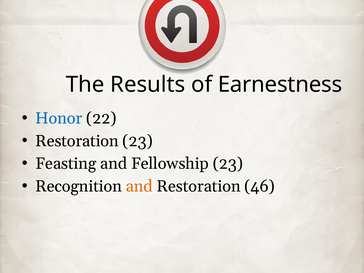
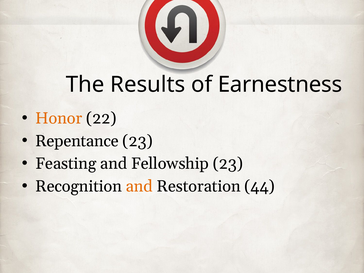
Honor colour: blue -> orange
Restoration at (77, 141): Restoration -> Repentance
46: 46 -> 44
